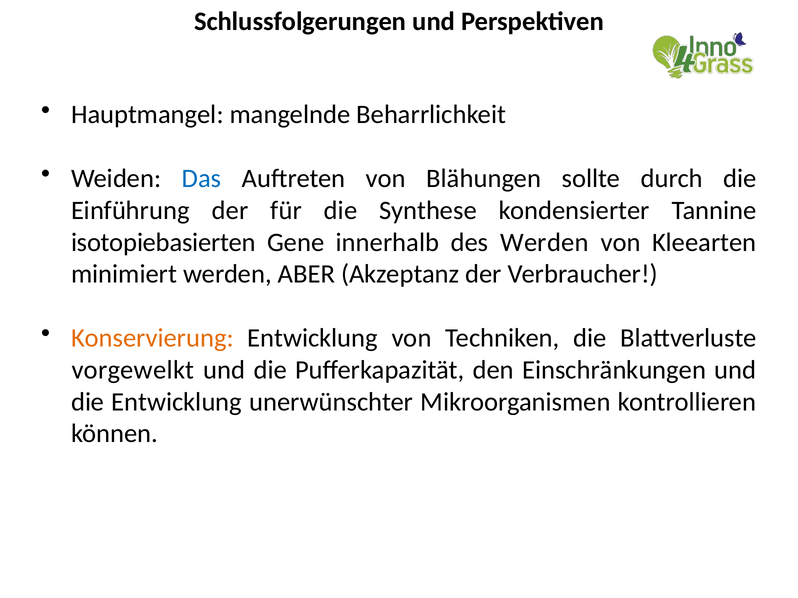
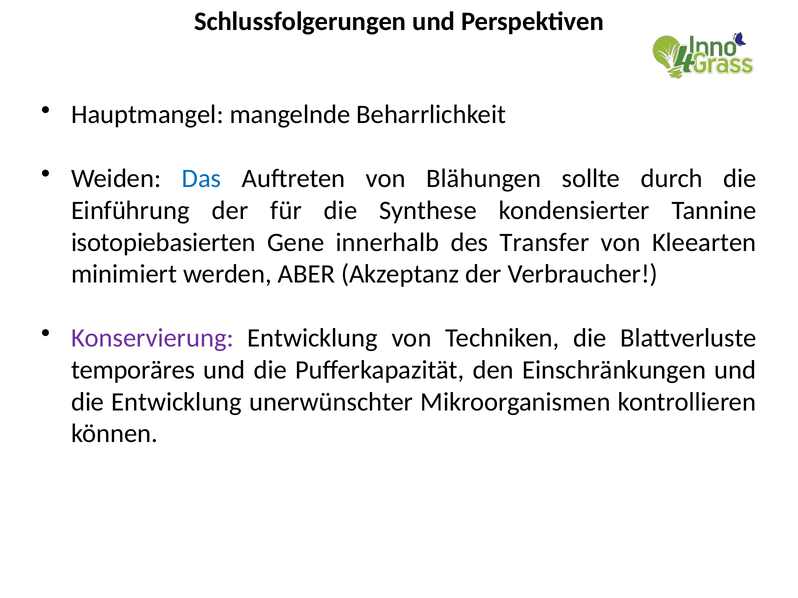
des Werden: Werden -> Transfer
Konservierung colour: orange -> purple
vorgewelkt: vorgewelkt -> temporäres
